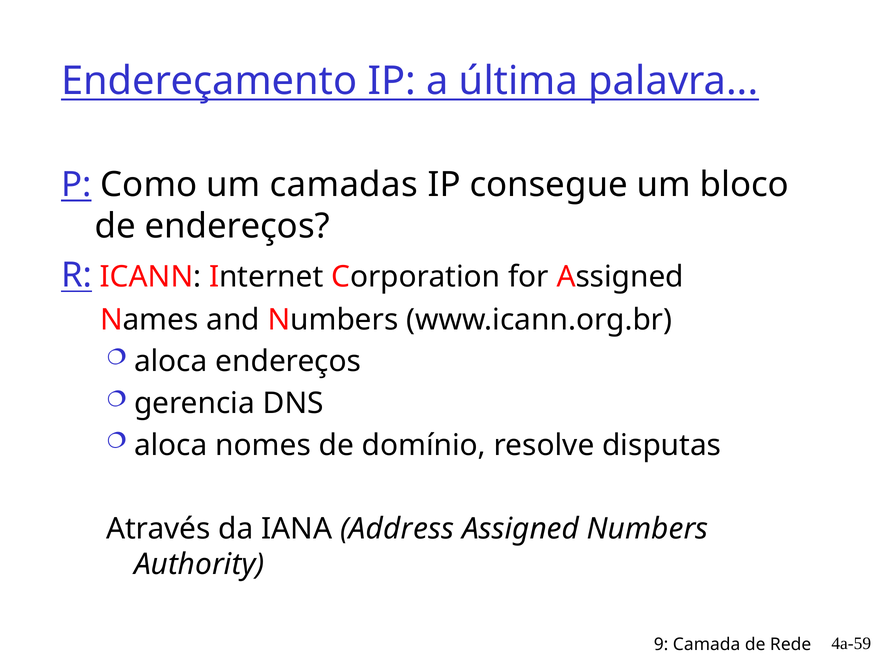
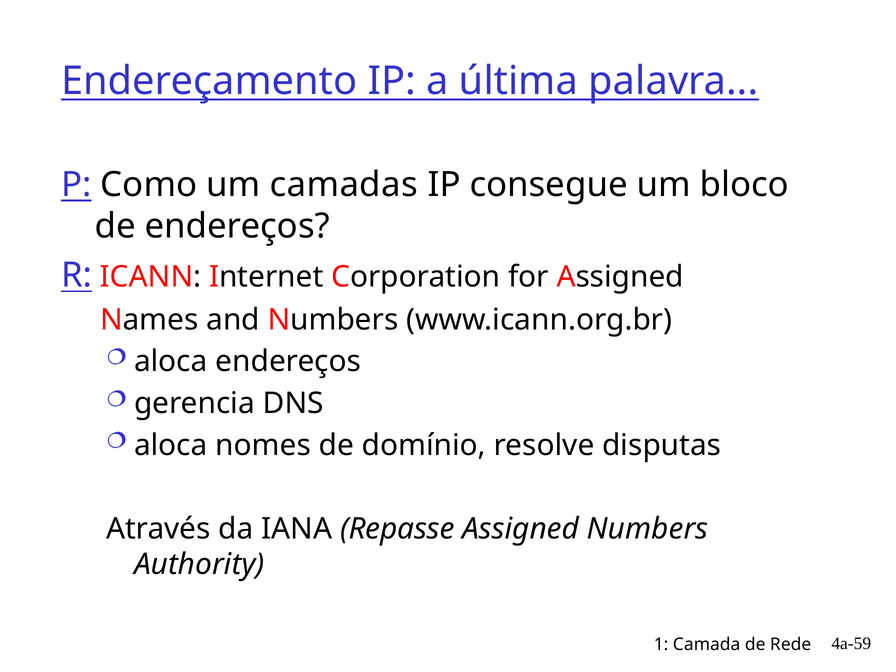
Address: Address -> Repasse
9: 9 -> 1
